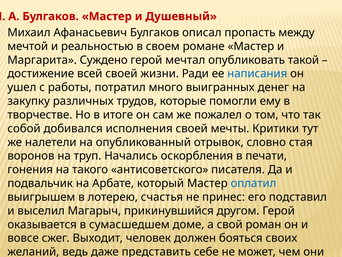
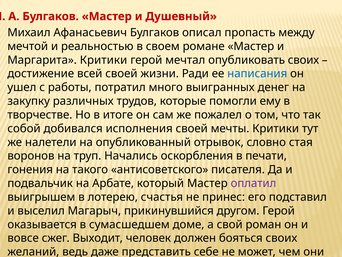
Маргарита Суждено: Суждено -> Критики
опубликовать такой: такой -> своих
оплатил colour: blue -> purple
